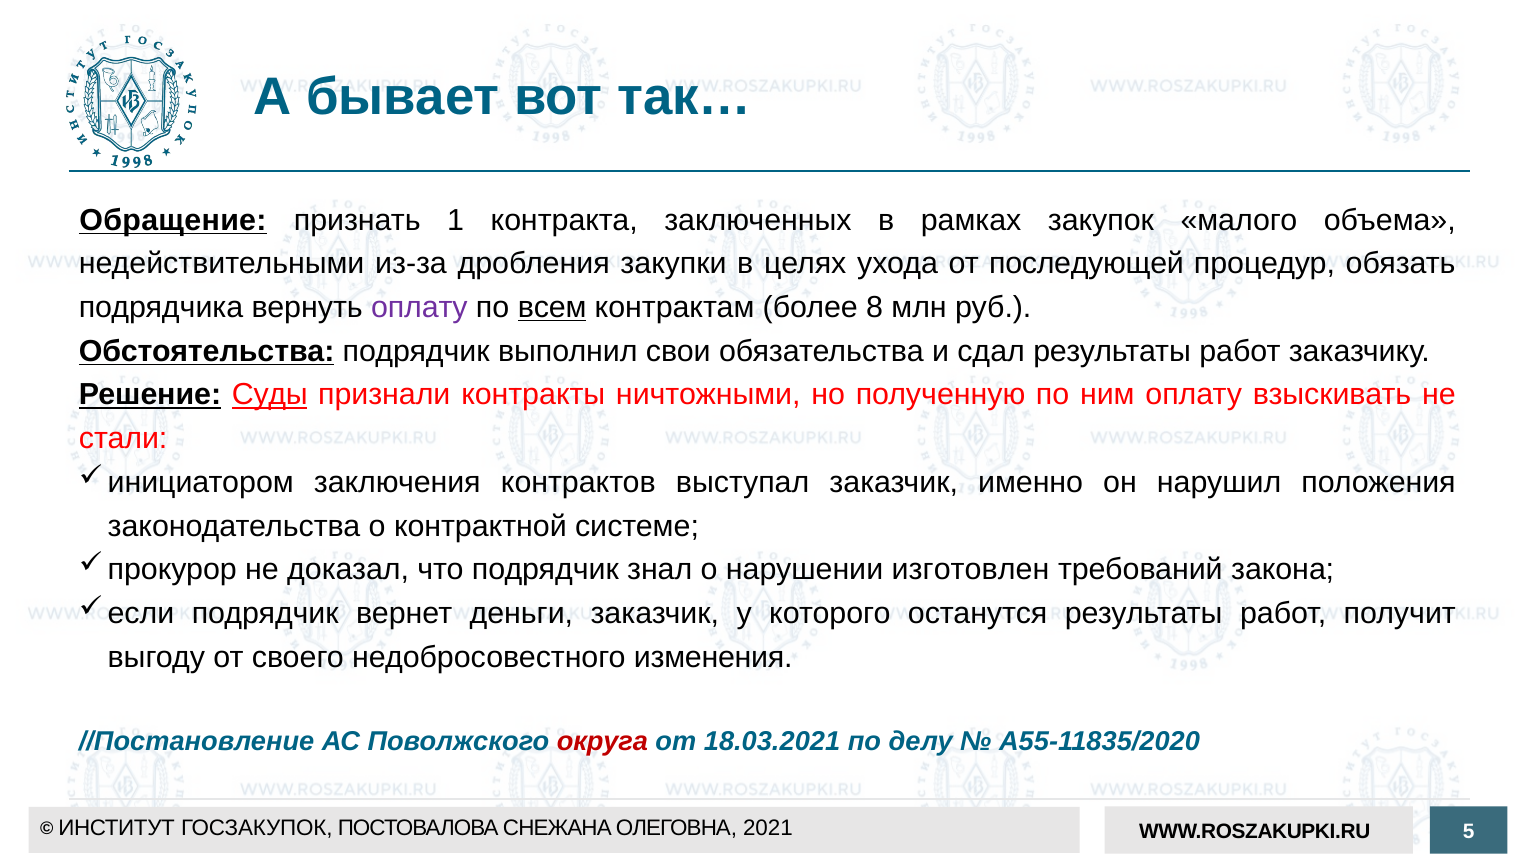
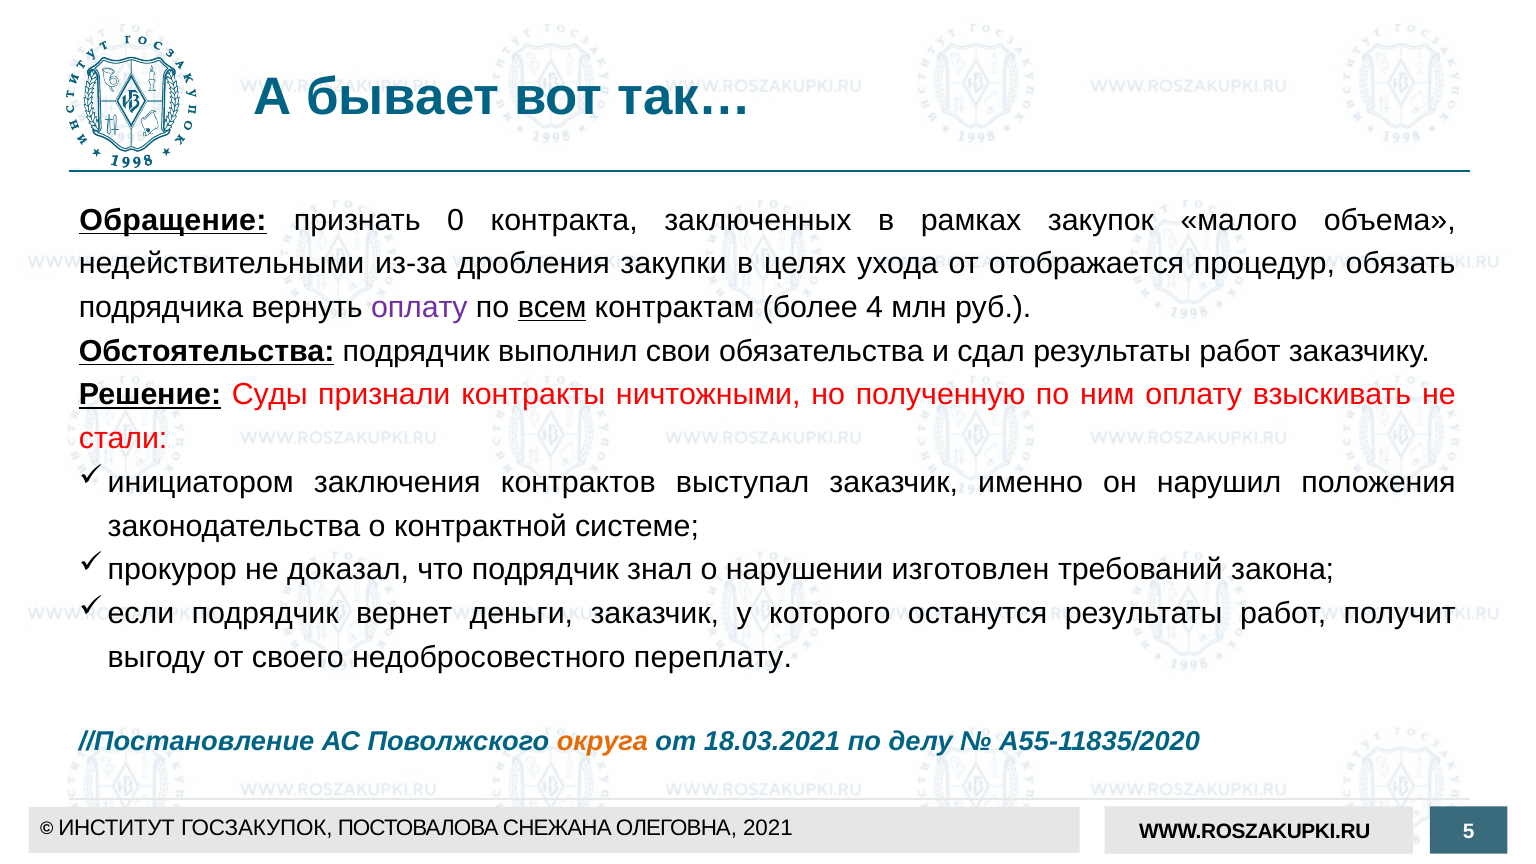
1: 1 -> 0
последующей: последующей -> отображается
8: 8 -> 4
Суды underline: present -> none
изменения: изменения -> переплату
округа colour: red -> orange
